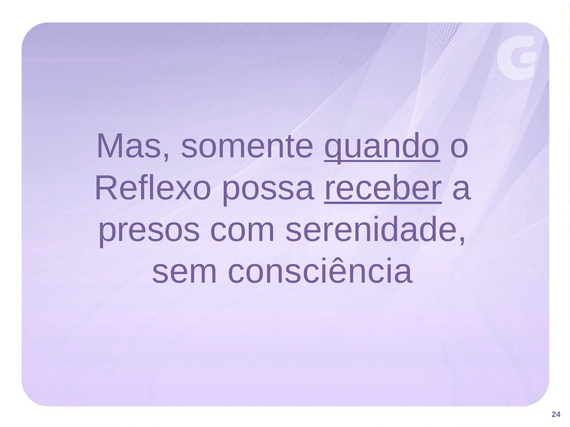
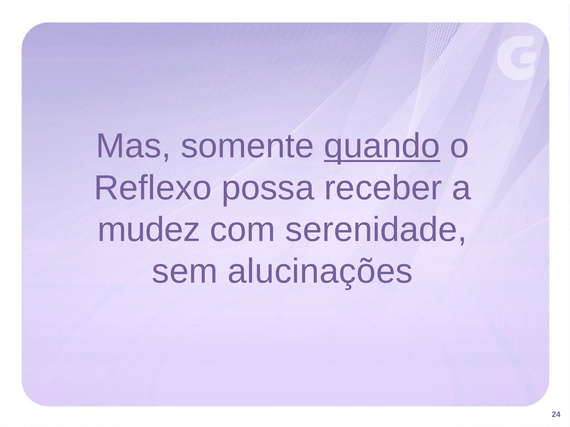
receber underline: present -> none
presos: presos -> mudez
consciência: consciência -> alucinações
